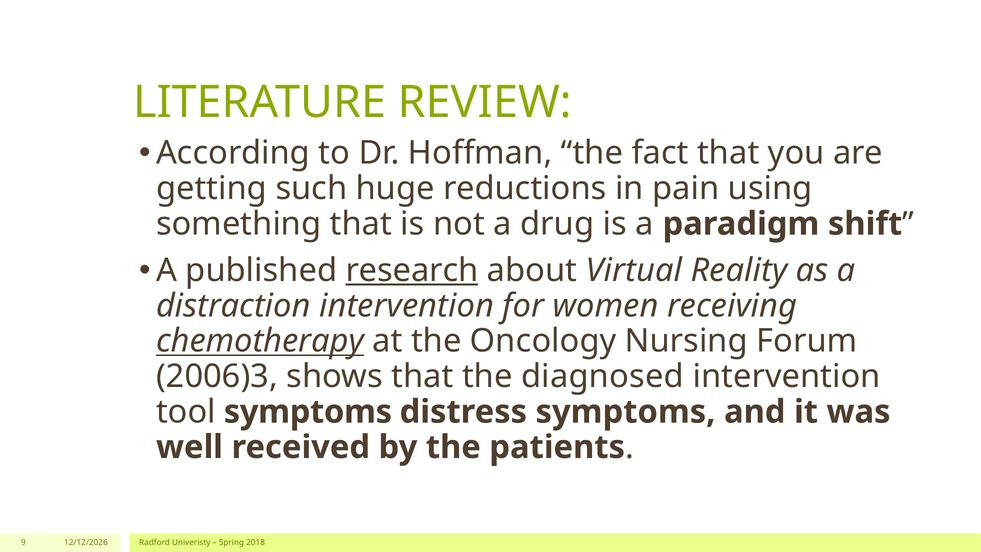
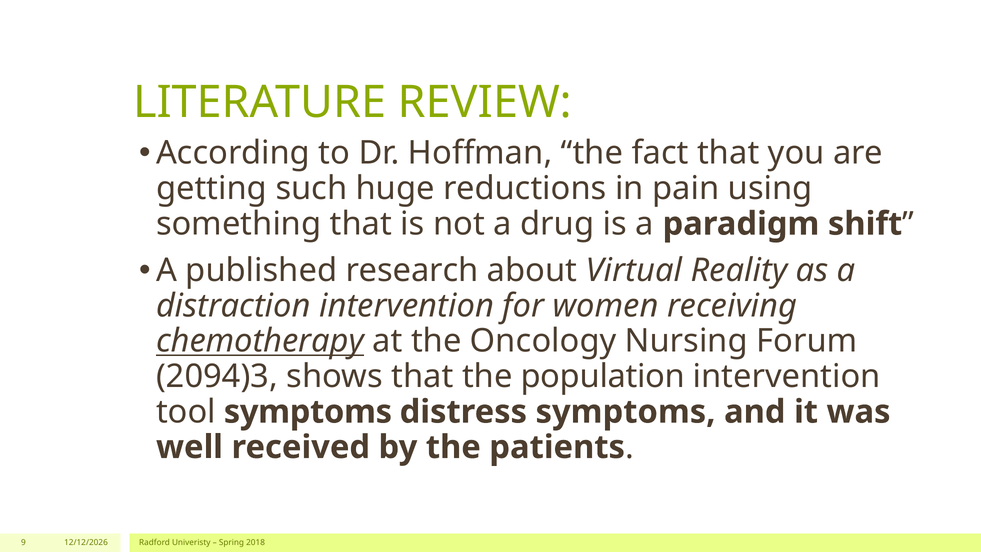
research underline: present -> none
2006)3: 2006)3 -> 2094)3
diagnosed: diagnosed -> population
